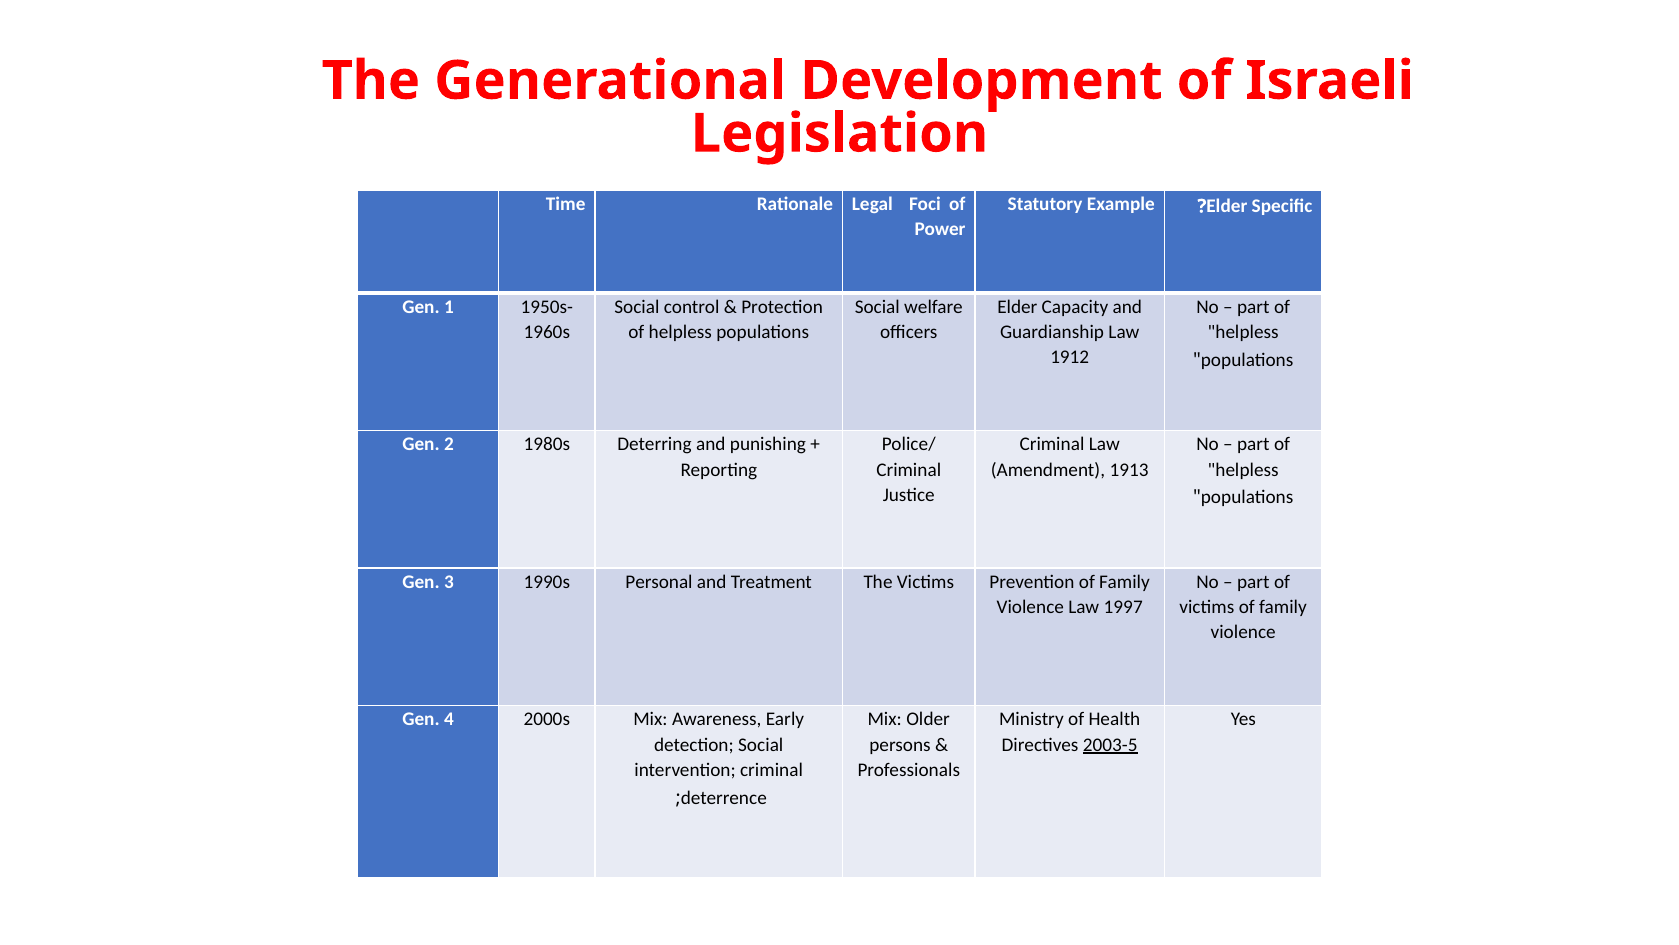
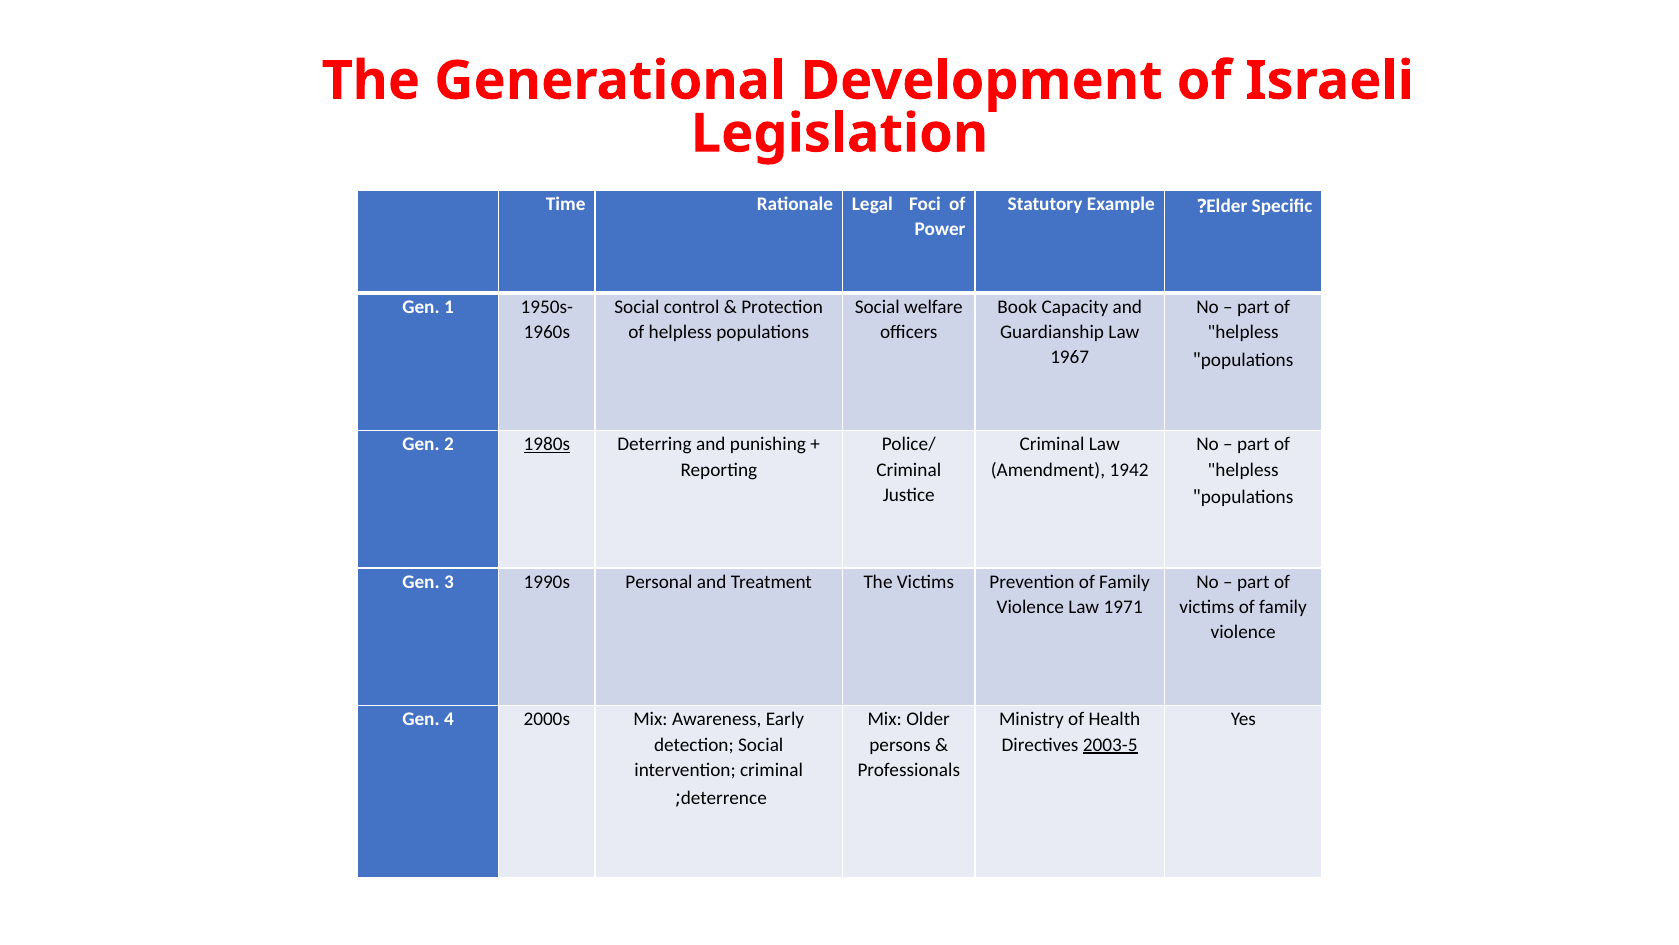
Elder at (1017, 307): Elder -> Book
1912: 1912 -> 1967
1980s underline: none -> present
1913: 1913 -> 1942
1997: 1997 -> 1971
